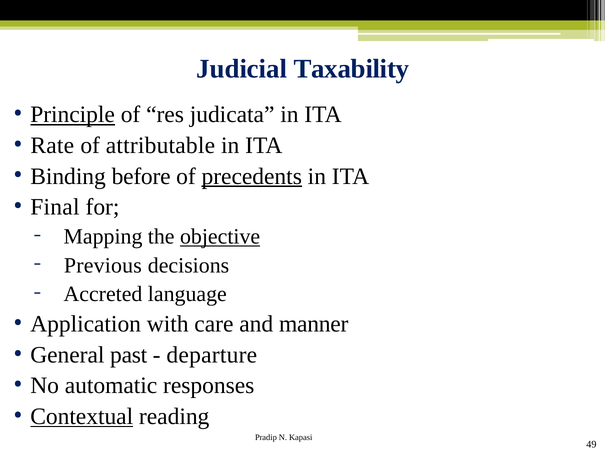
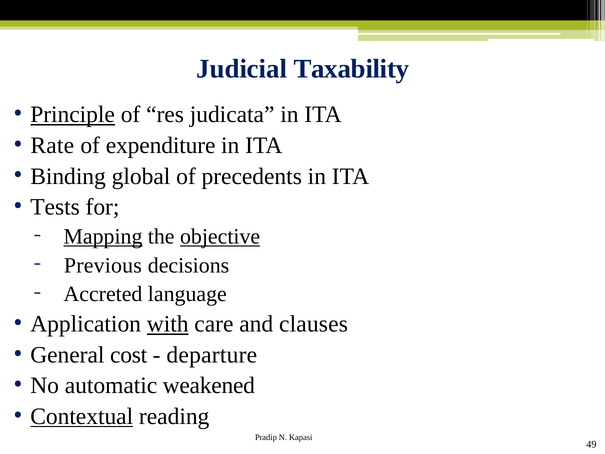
attributable: attributable -> expenditure
before: before -> global
precedents underline: present -> none
Final: Final -> Tests
Mapping underline: none -> present
with underline: none -> present
manner: manner -> clauses
past: past -> cost
responses: responses -> weakened
